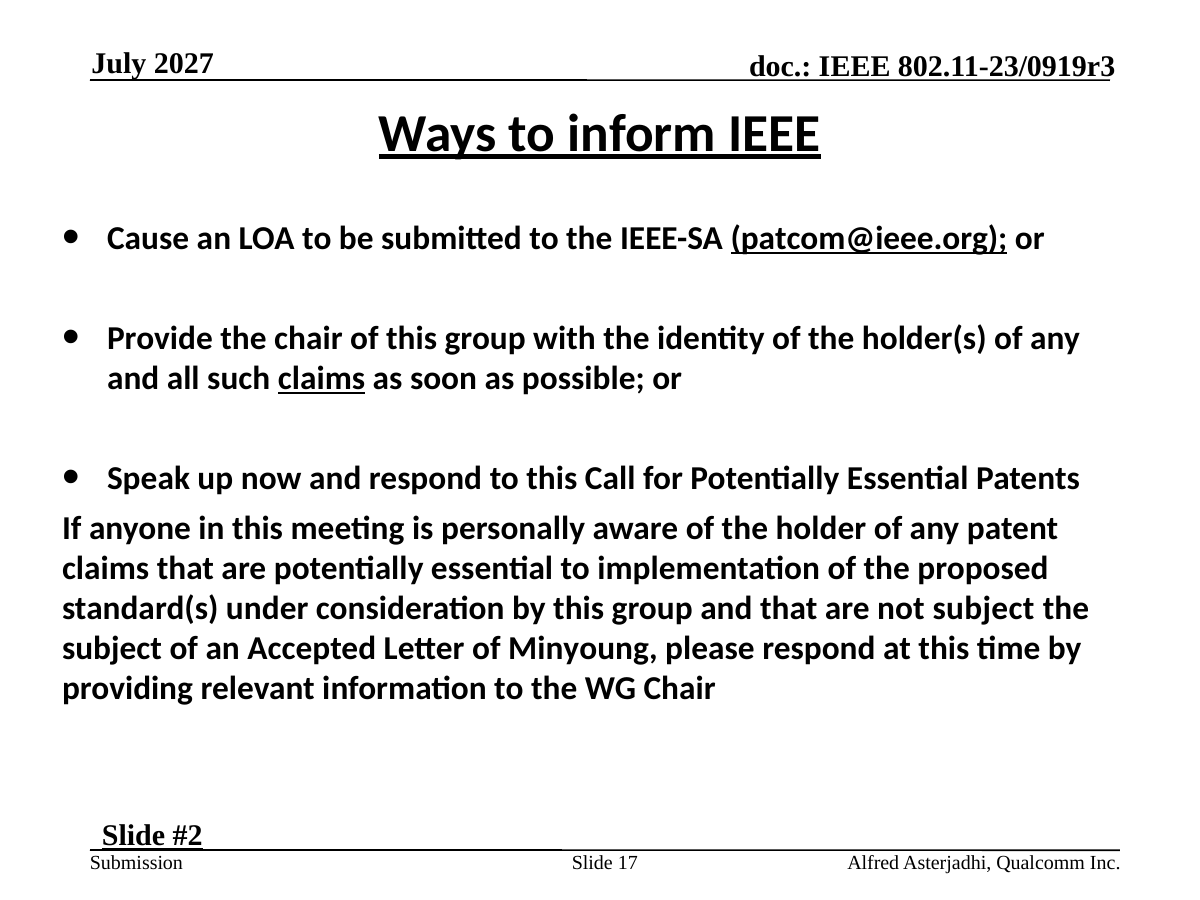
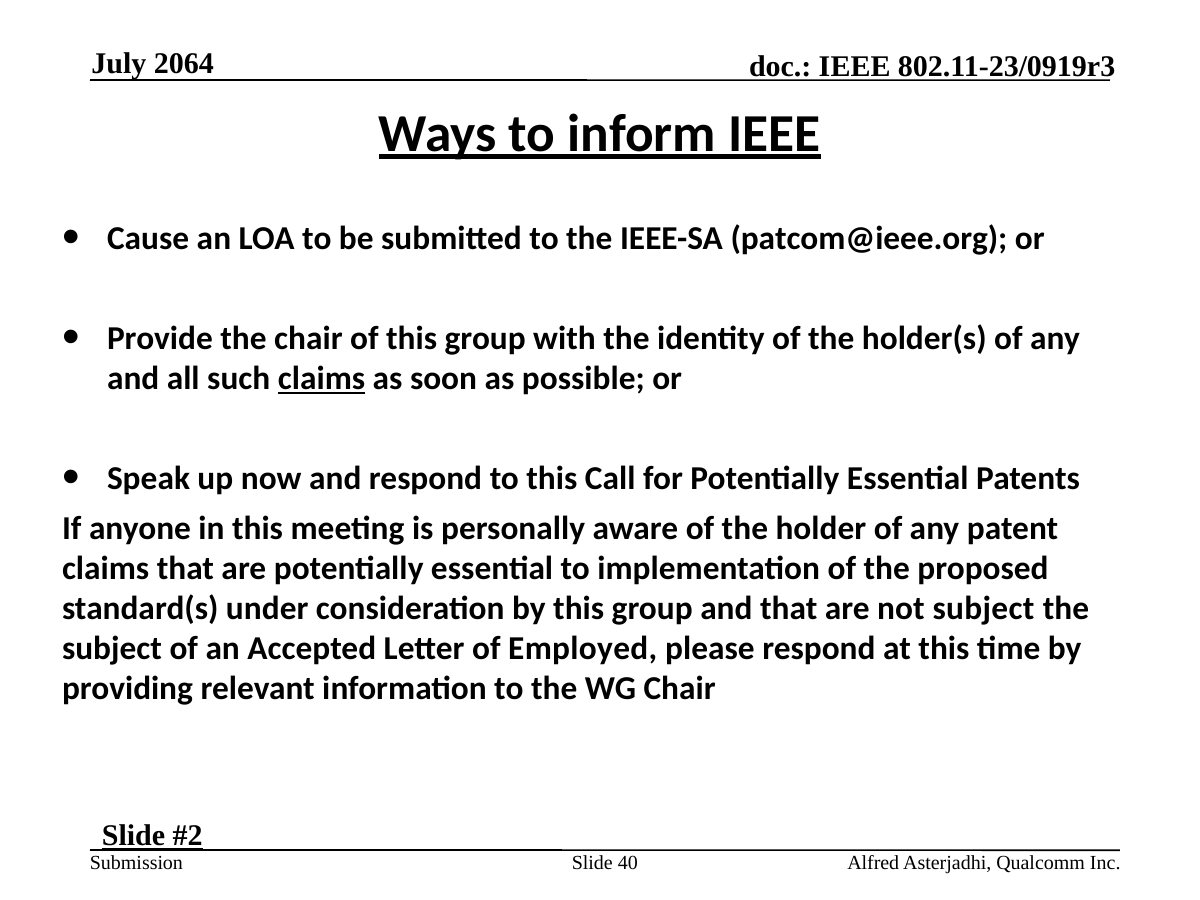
2027: 2027 -> 2064
patcom@ieee.org underline: present -> none
Minyoung: Minyoung -> Employed
17: 17 -> 40
